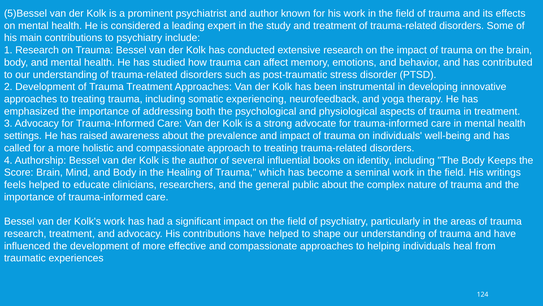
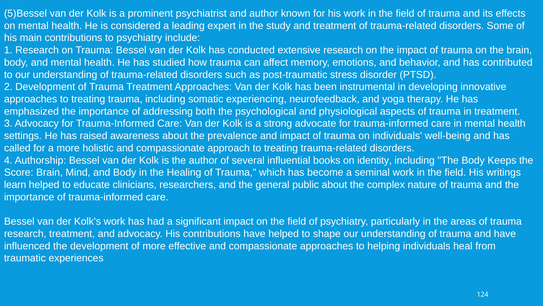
feels: feels -> learn
